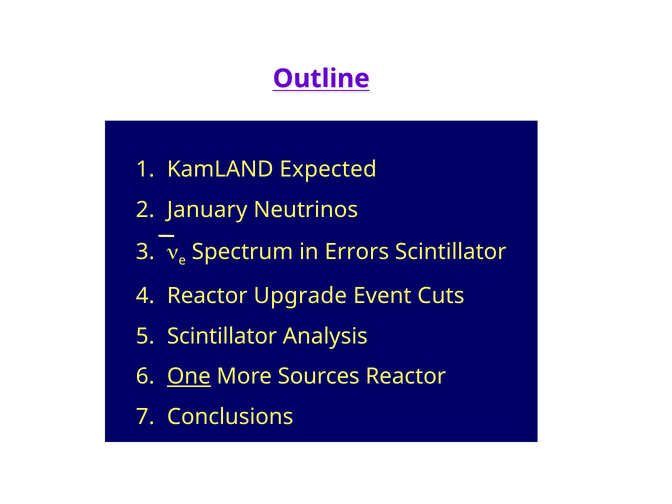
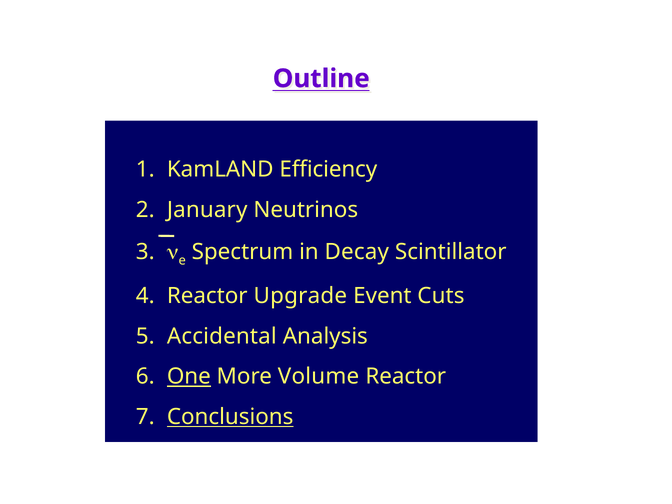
Expected: Expected -> Efficiency
Errors: Errors -> Decay
Scintillator at (222, 336): Scintillator -> Accidental
Sources: Sources -> Volume
Conclusions underline: none -> present
